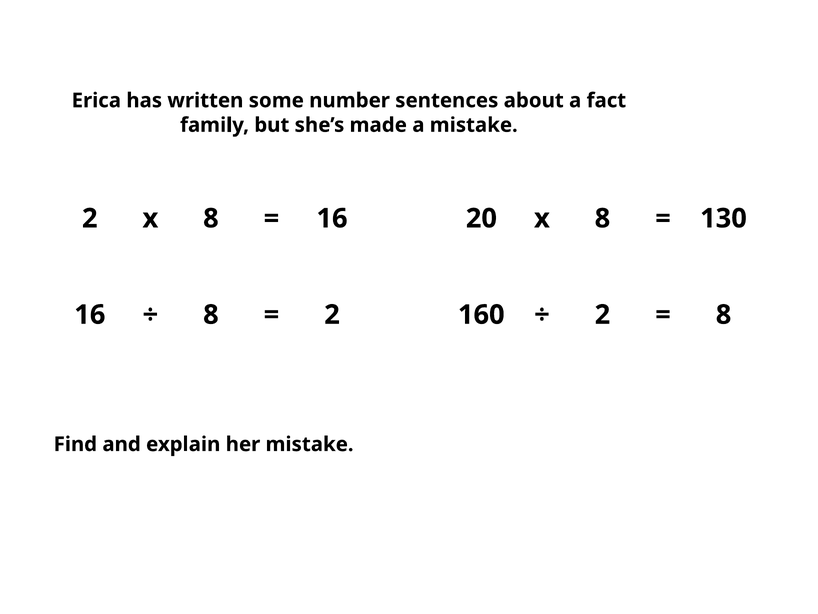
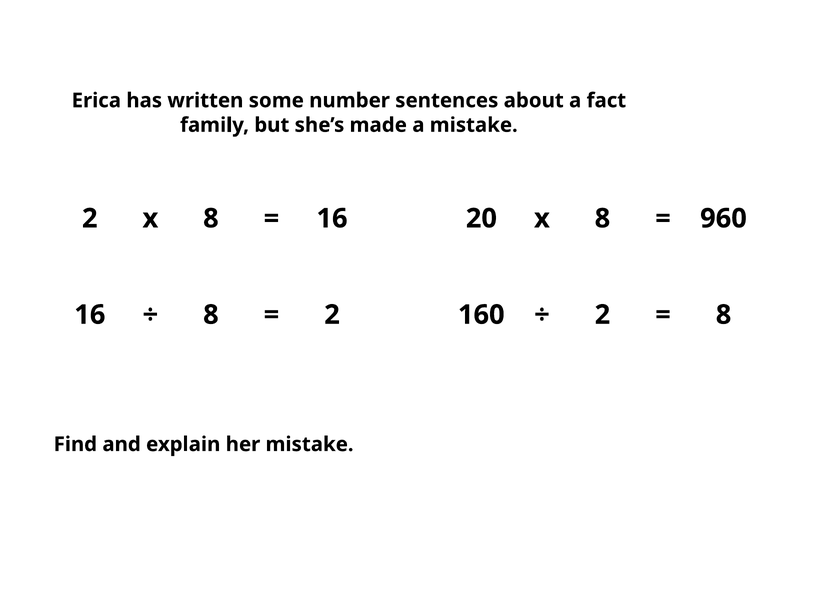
130: 130 -> 960
